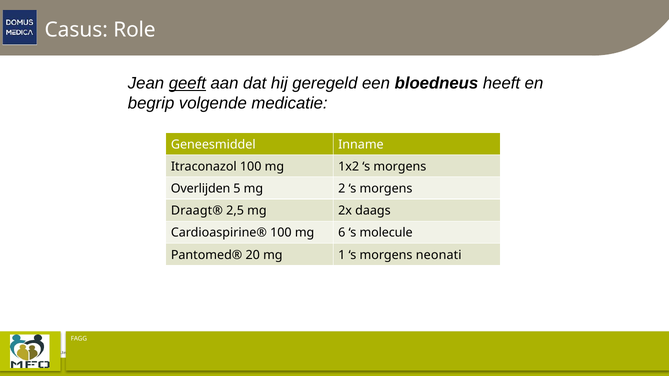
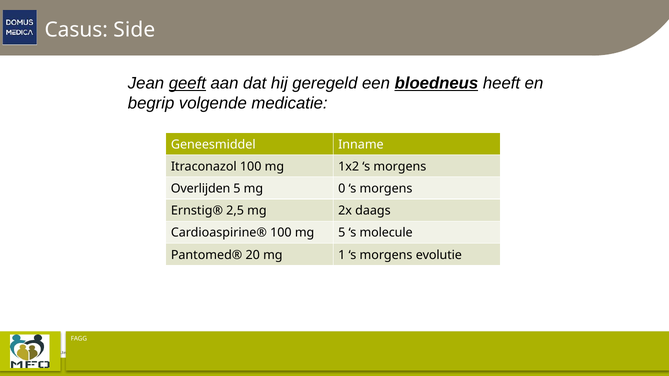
Role: Role -> Side
bloedneus underline: none -> present
2: 2 -> 0
Draagt®: Draagt® -> Ernstig®
mg 6: 6 -> 5
neonati: neonati -> evolutie
